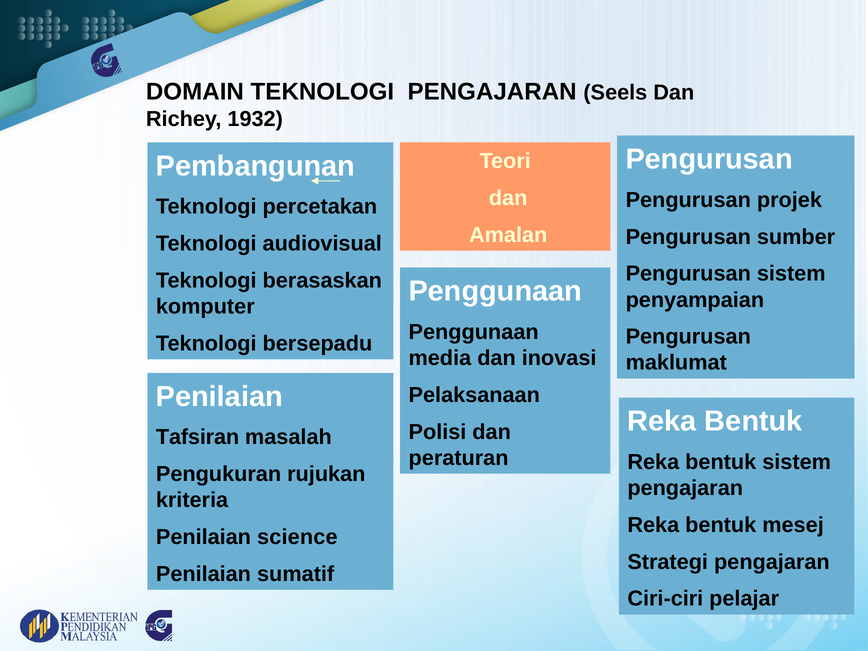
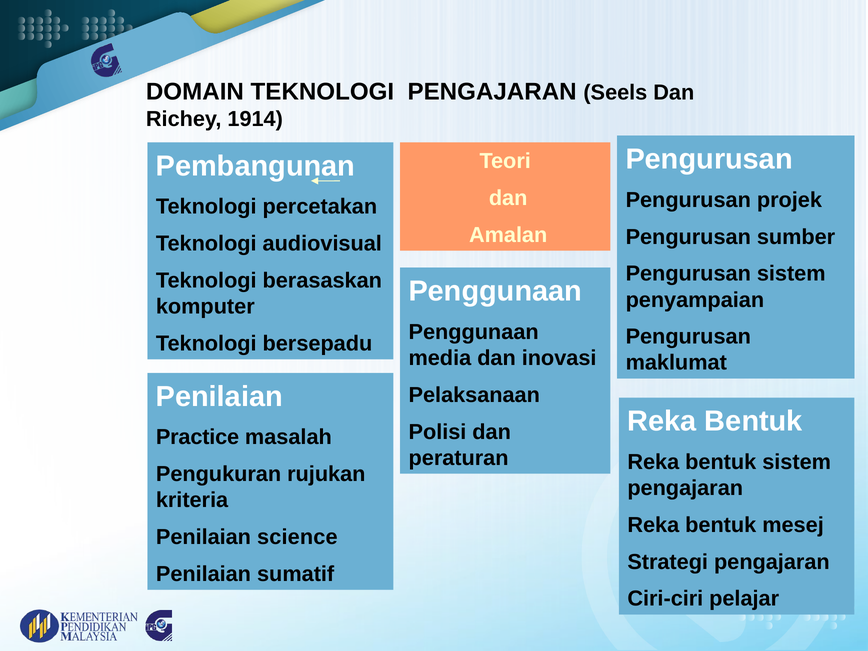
1932: 1932 -> 1914
Tafsiran: Tafsiran -> Practice
